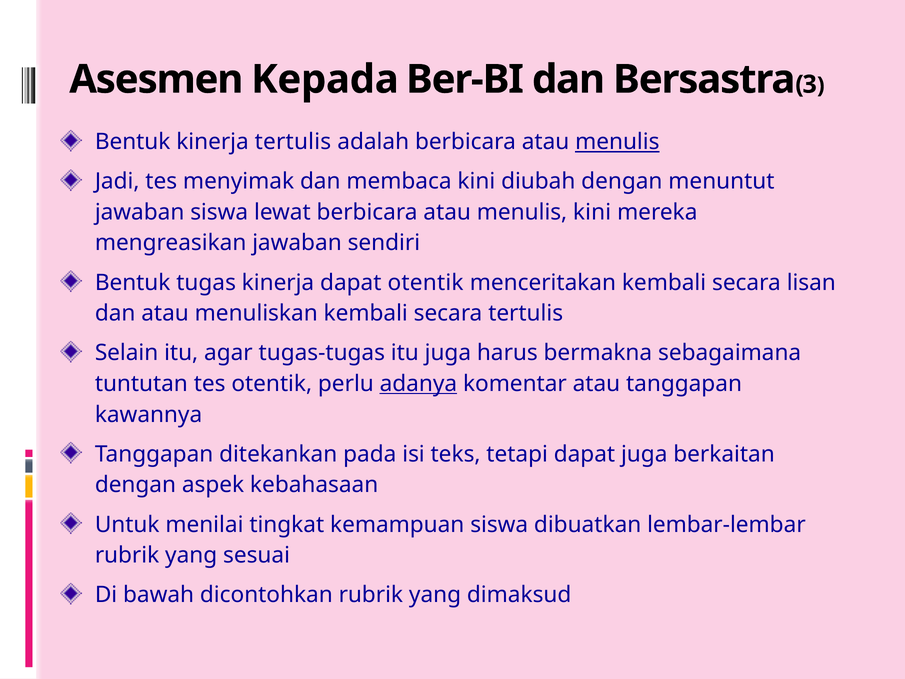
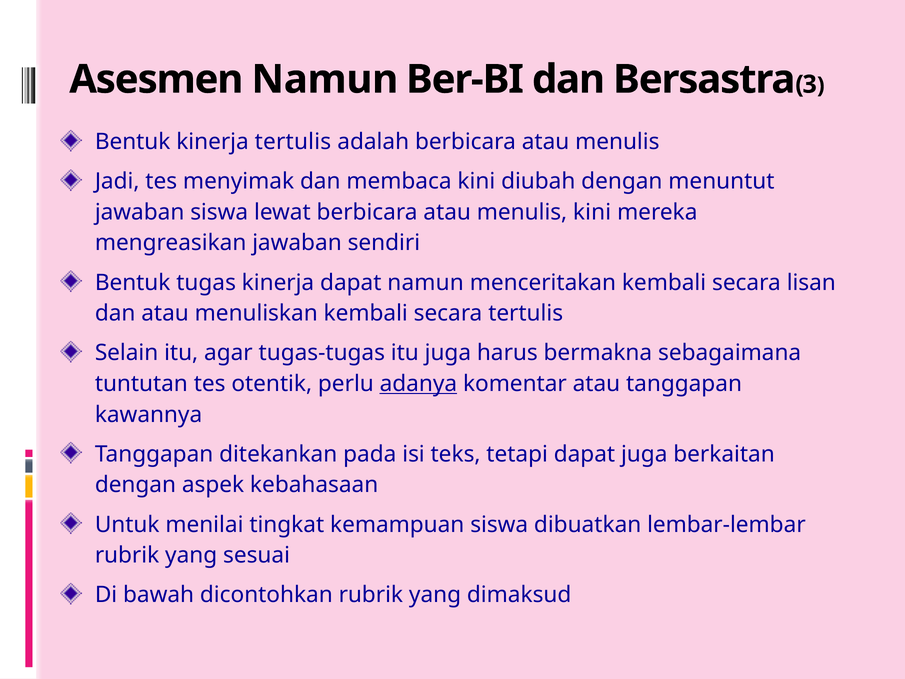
Asesmen Kepada: Kepada -> Namun
menulis at (617, 142) underline: present -> none
dapat otentik: otentik -> namun
